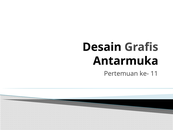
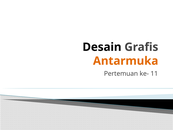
Antarmuka colour: black -> orange
